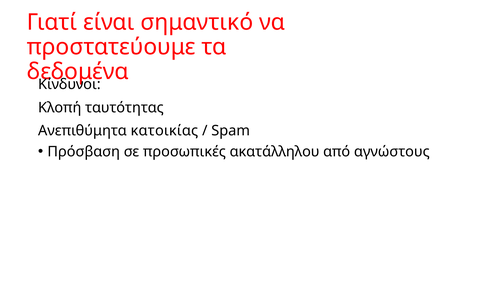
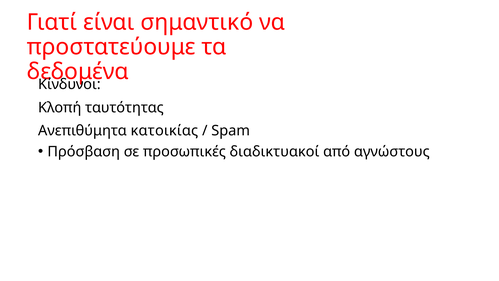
ακατάλληλου: ακατάλληλου -> διαδικτυακοί
